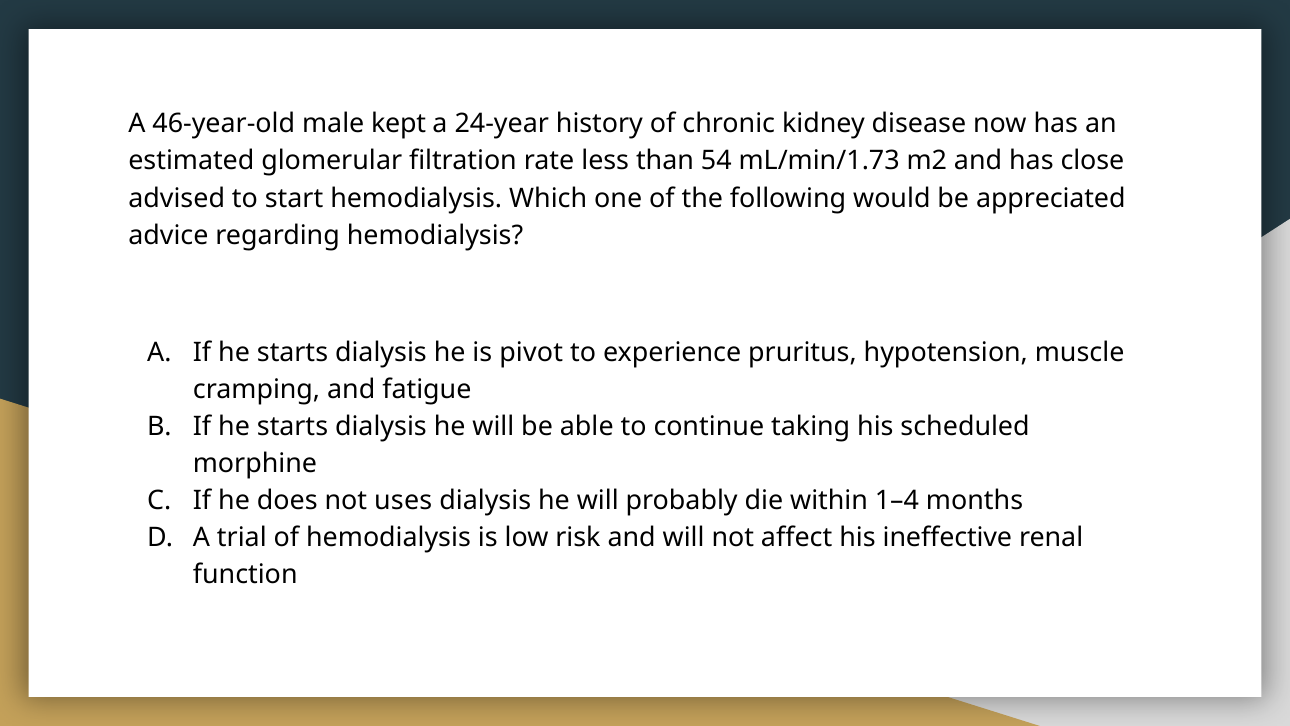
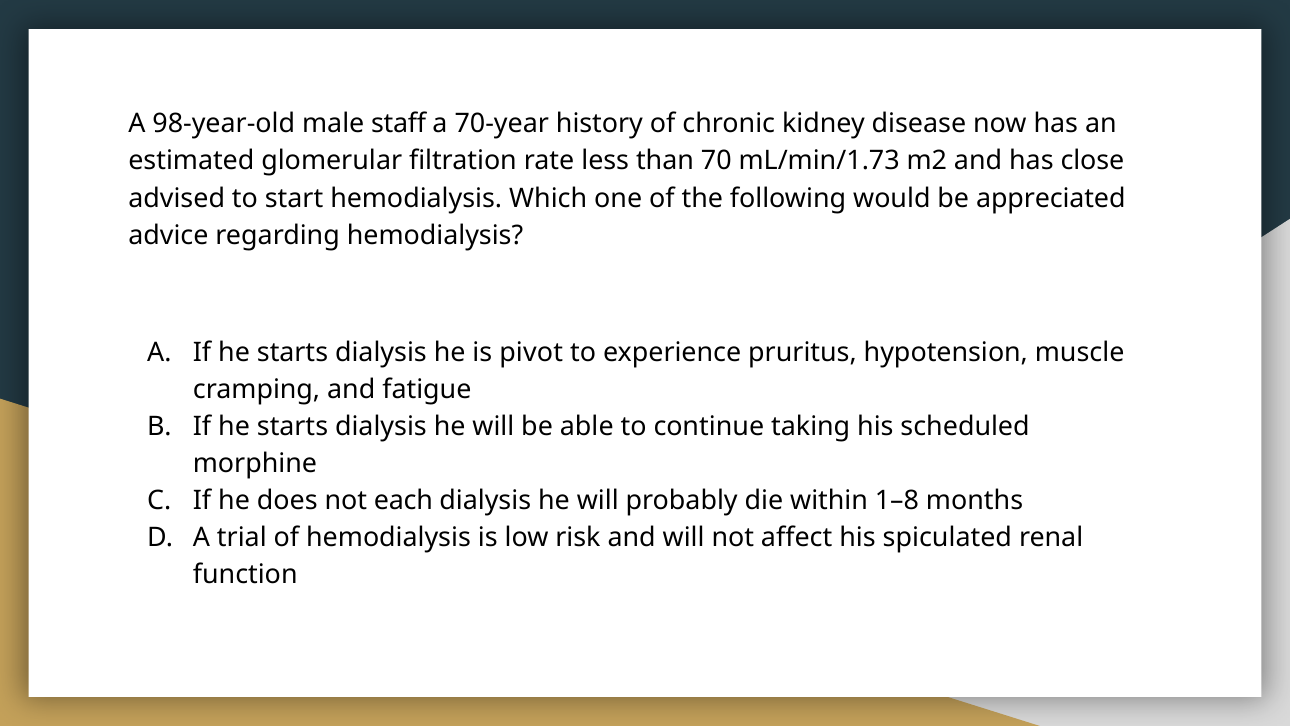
46-year-old: 46-year-old -> 98-year-old
kept: kept -> staff
24-year: 24-year -> 70-year
54: 54 -> 70
uses: uses -> each
1–4: 1–4 -> 1–8
ineffective: ineffective -> spiculated
